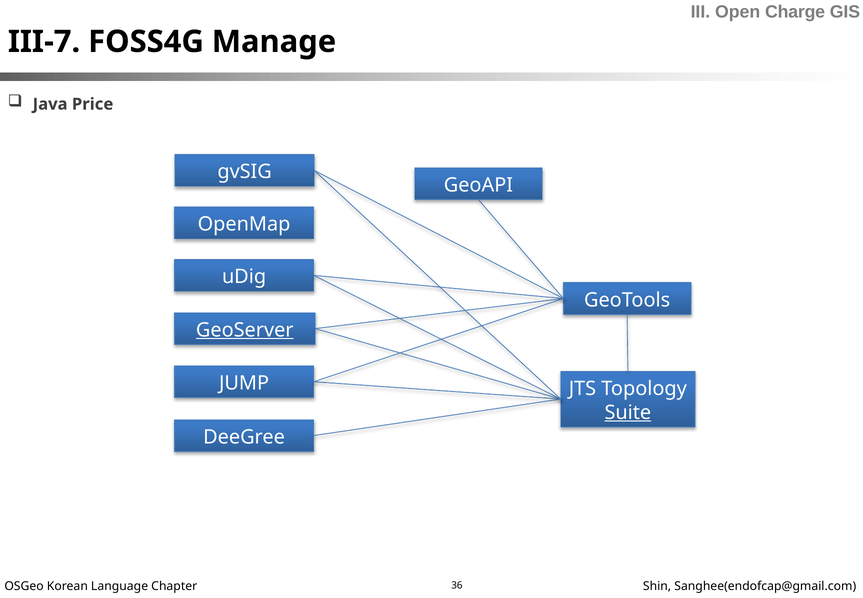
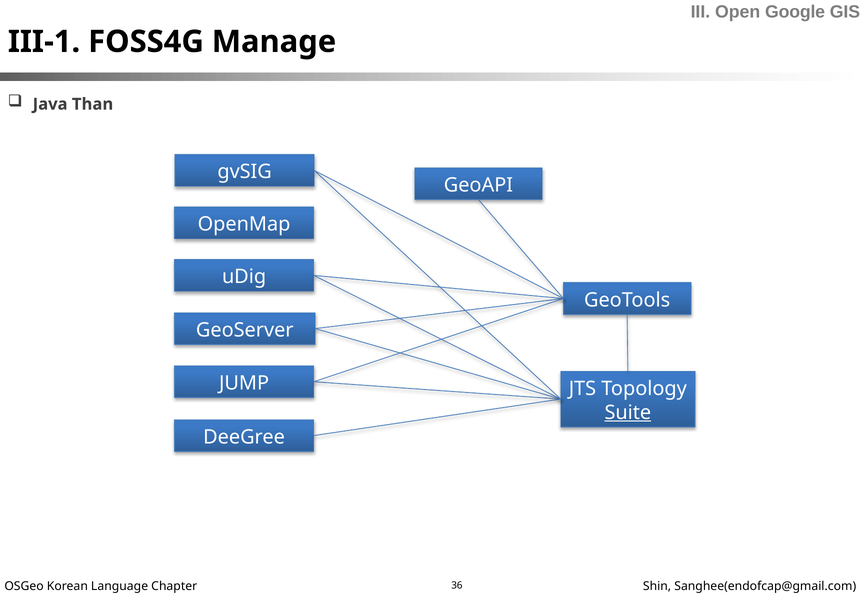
Charge: Charge -> Google
III-7: III-7 -> III-1
Price: Price -> Than
GeoServer underline: present -> none
